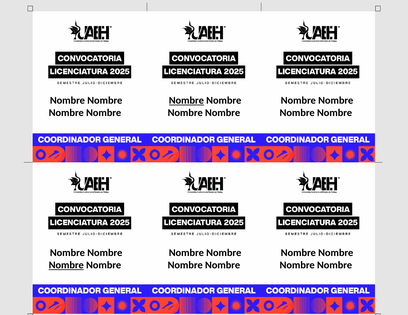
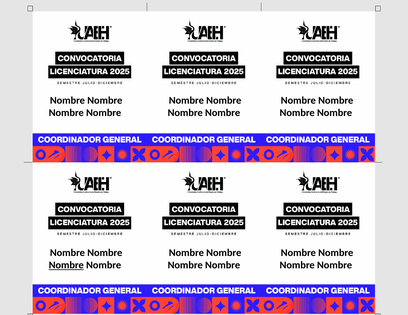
Nombre at (186, 101) underline: present -> none
